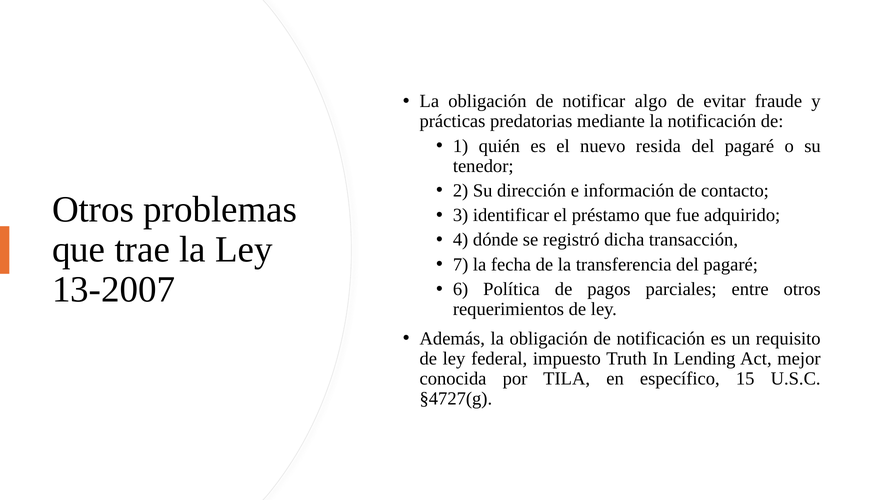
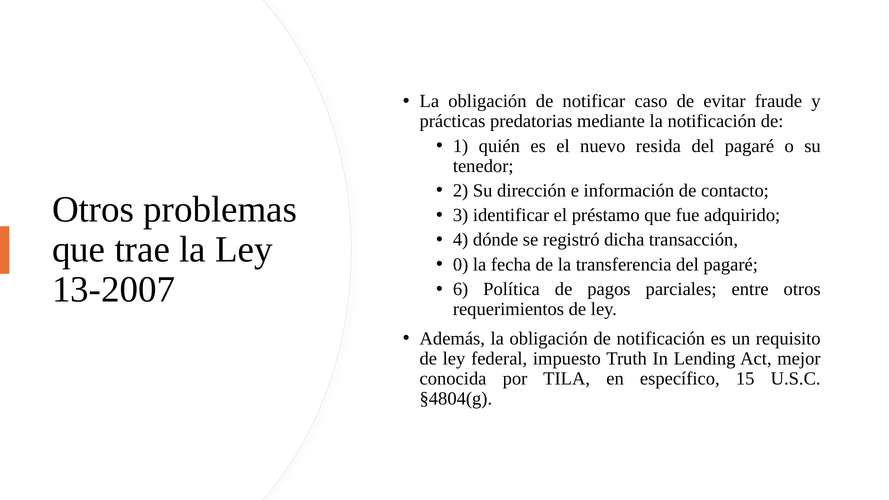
algo: algo -> caso
7: 7 -> 0
§4727(g: §4727(g -> §4804(g
